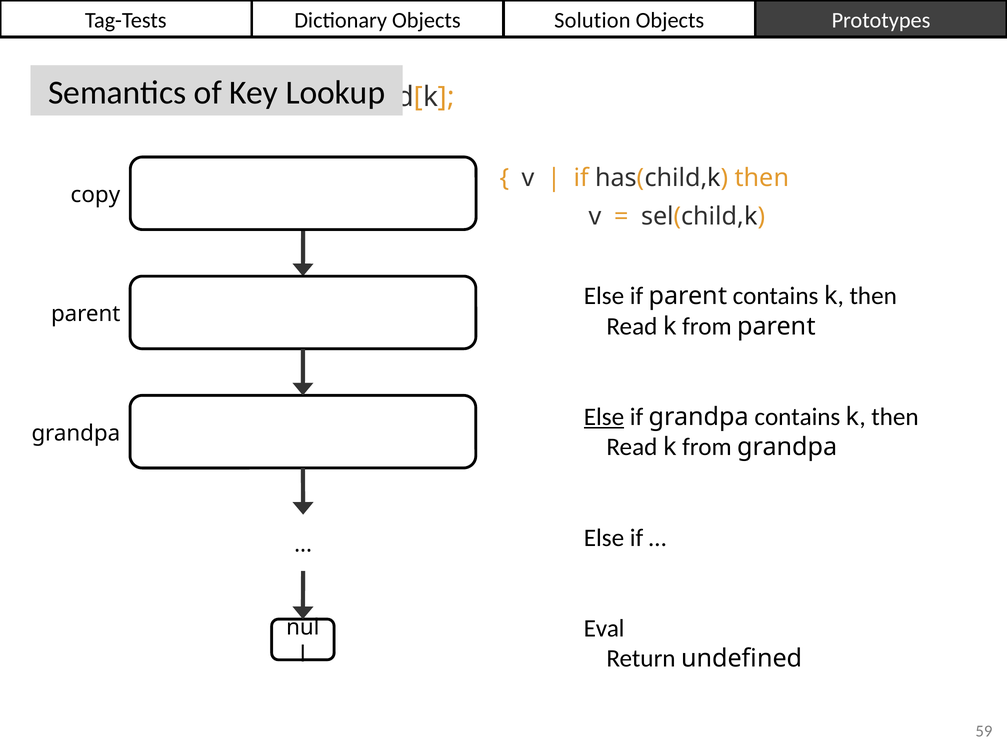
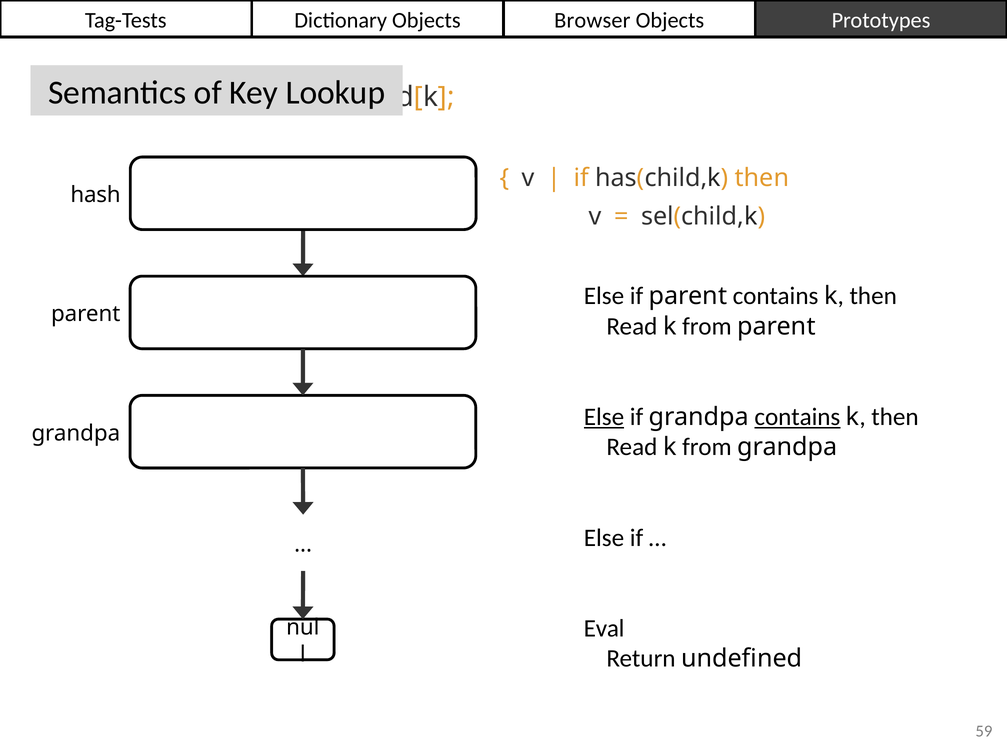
Solution: Solution -> Browser
copy: copy -> hash
contains at (797, 417) underline: none -> present
